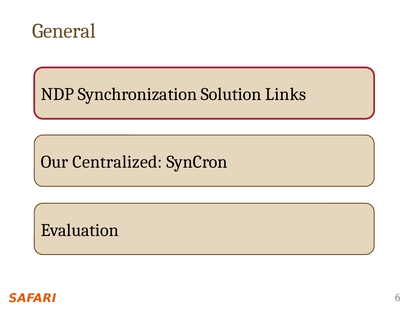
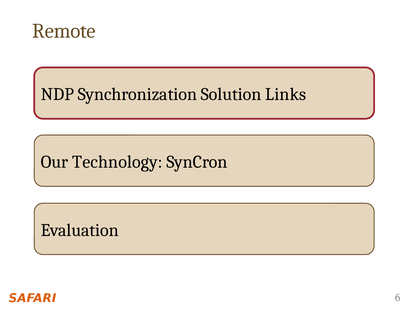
General: General -> Remote
Centralized: Centralized -> Technology
